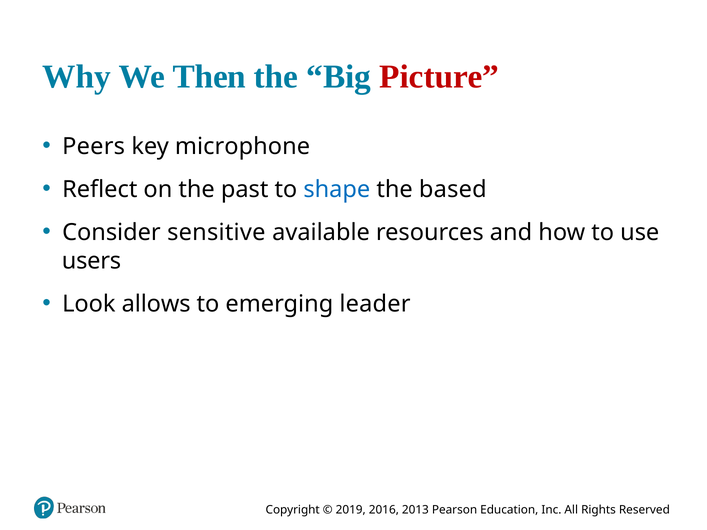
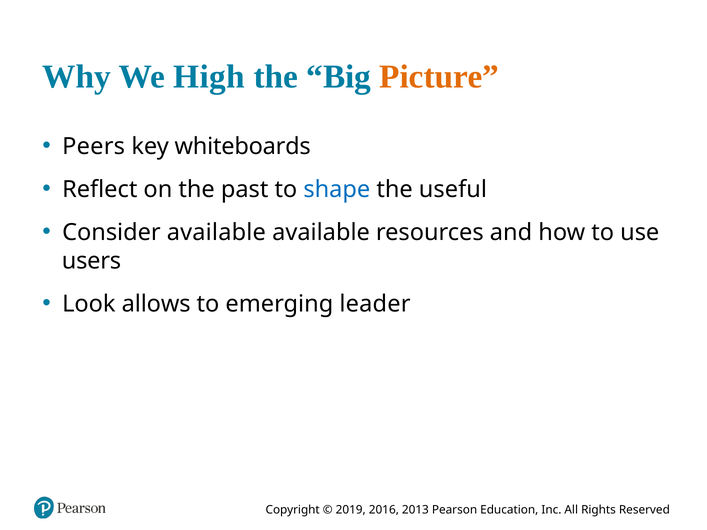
Then: Then -> High
Picture colour: red -> orange
microphone: microphone -> whiteboards
based: based -> useful
Consider sensitive: sensitive -> available
